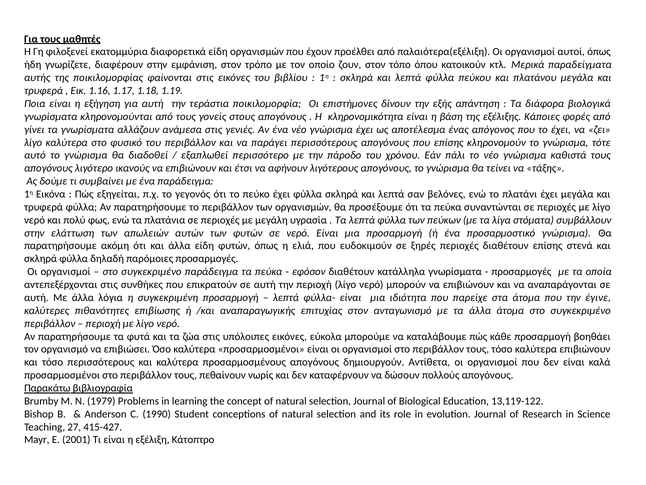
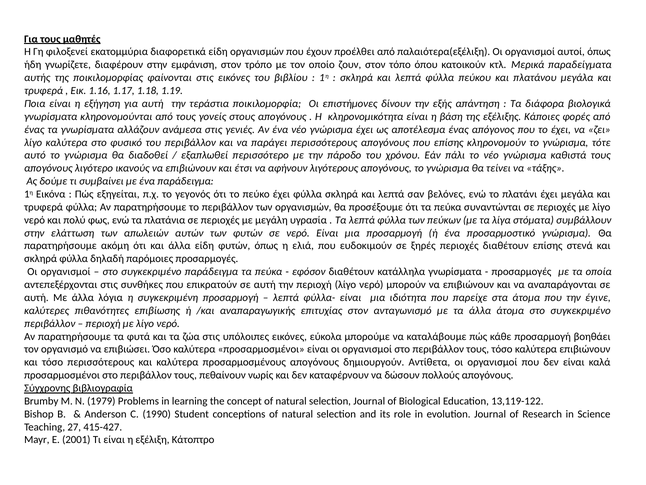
γίνει at (34, 129): γίνει -> ένας
Παρακάτω: Παρακάτω -> Σύγχρονης
